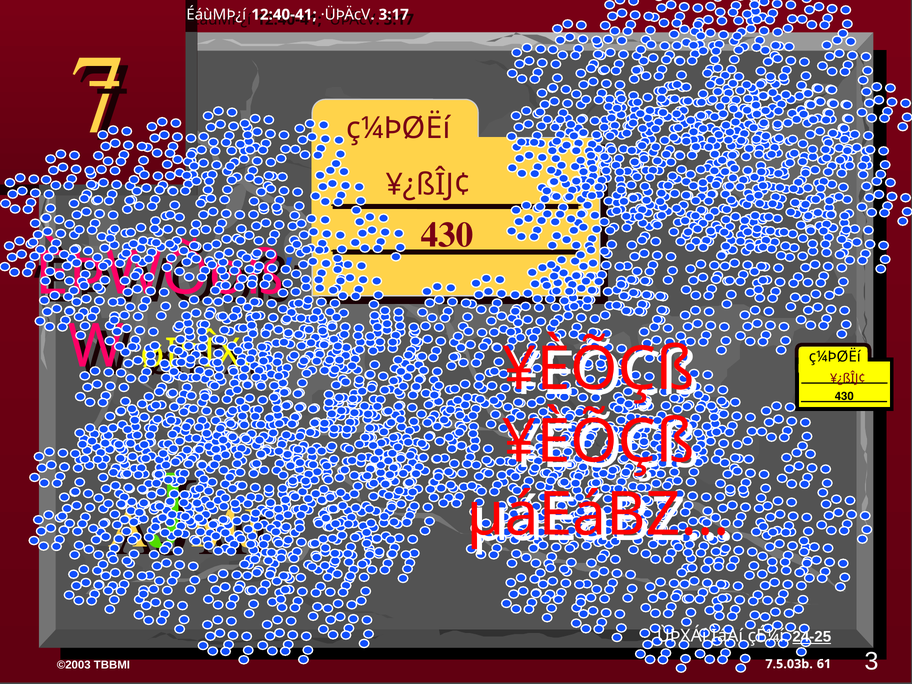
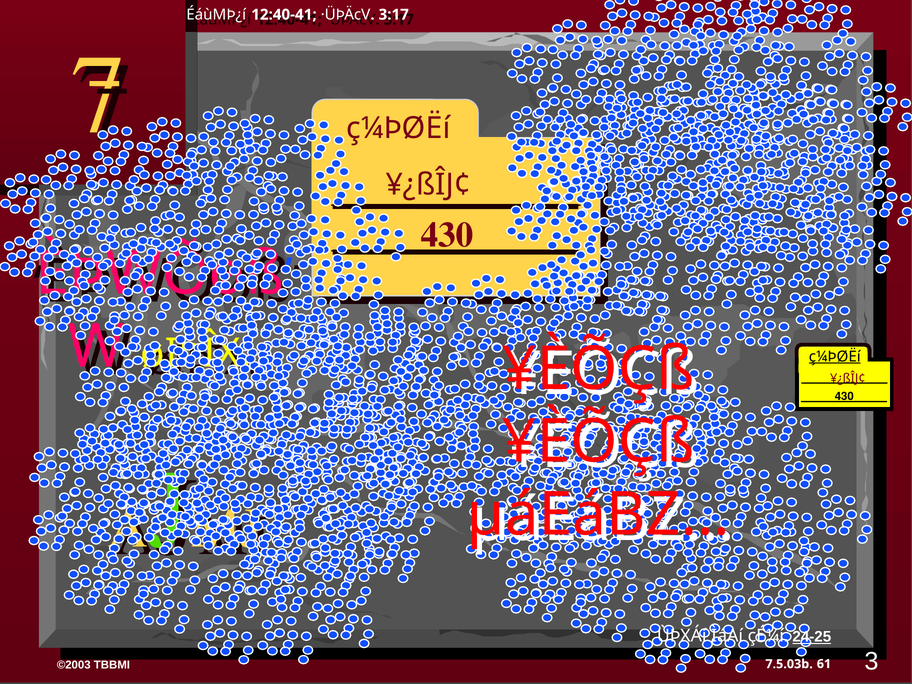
ç¼ÞØËí at (835, 357) underline: none -> present
